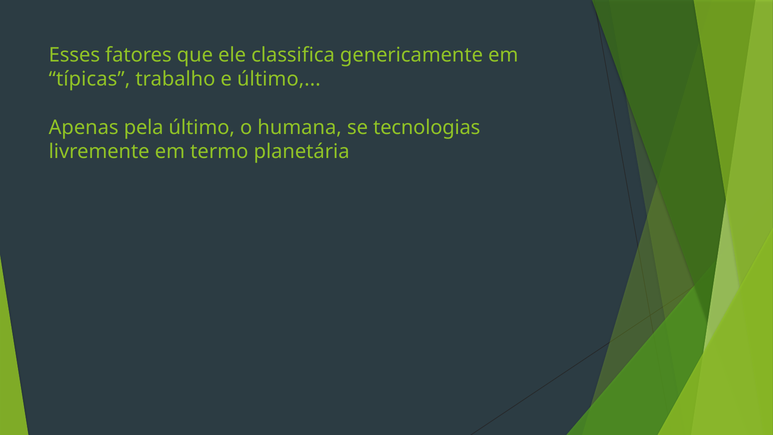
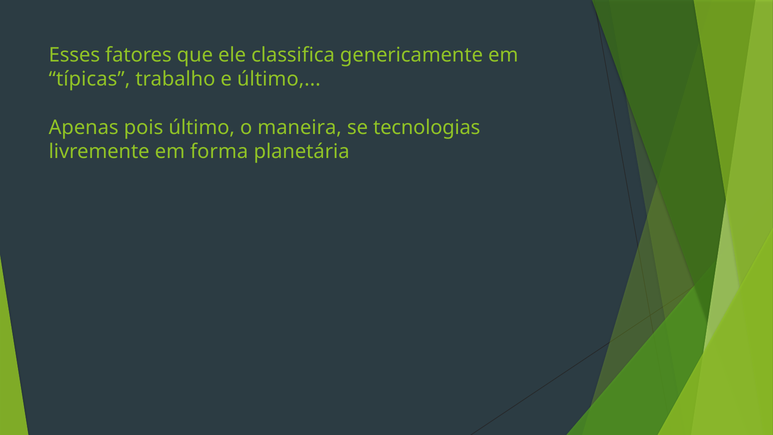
pela: pela -> pois
humana: humana -> maneira
termo: termo -> forma
